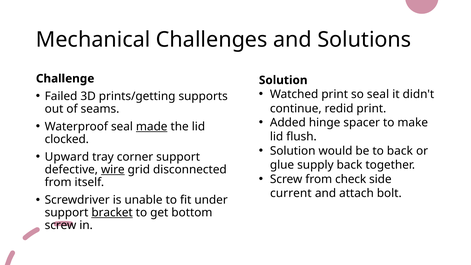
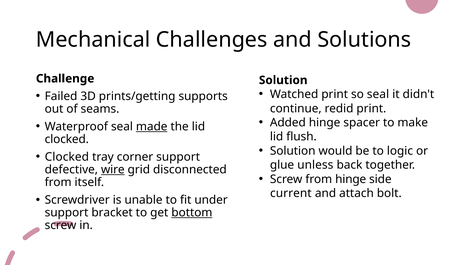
to back: back -> logic
Upward at (67, 157): Upward -> Clocked
supply: supply -> unless
from check: check -> hinge
bracket underline: present -> none
bottom underline: none -> present
